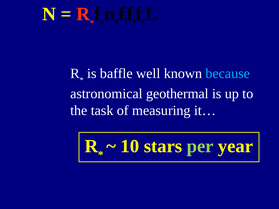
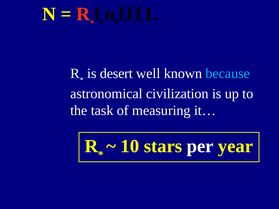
baffle: baffle -> desert
geothermal: geothermal -> civilization
per colour: light green -> white
